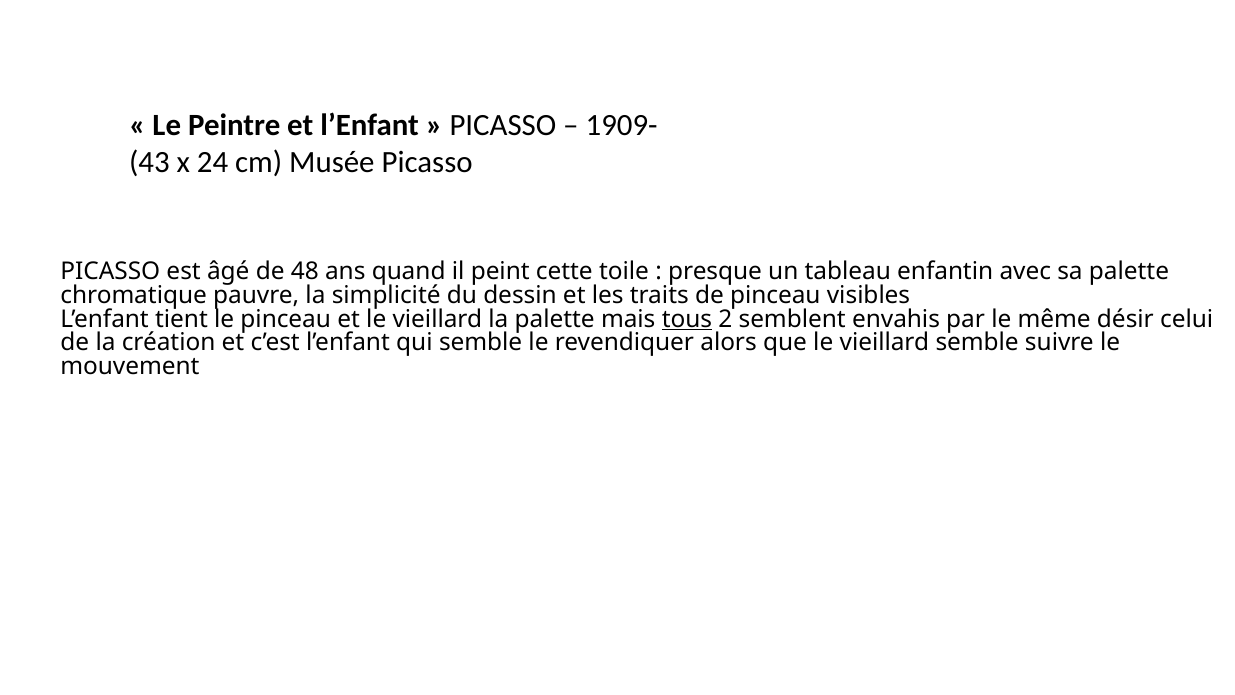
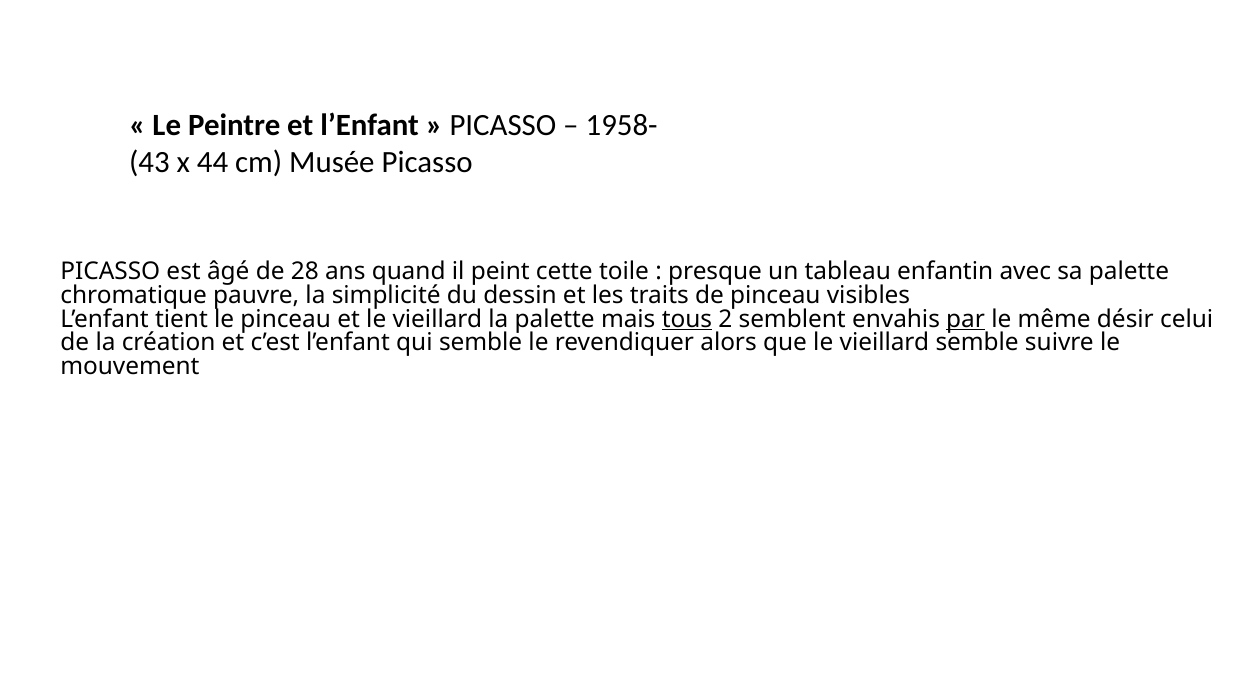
1909-: 1909- -> 1958-
24: 24 -> 44
48: 48 -> 28
par underline: none -> present
